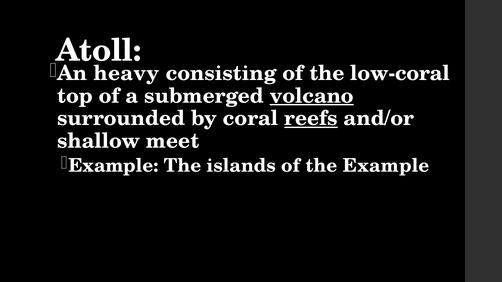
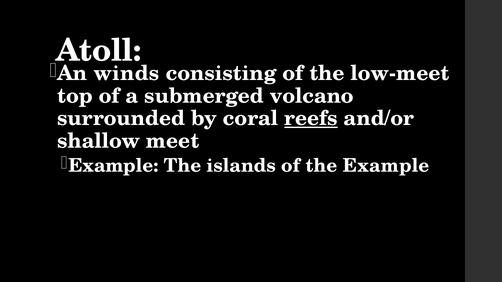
heavy: heavy -> winds
low-coral: low-coral -> low-meet
volcano underline: present -> none
